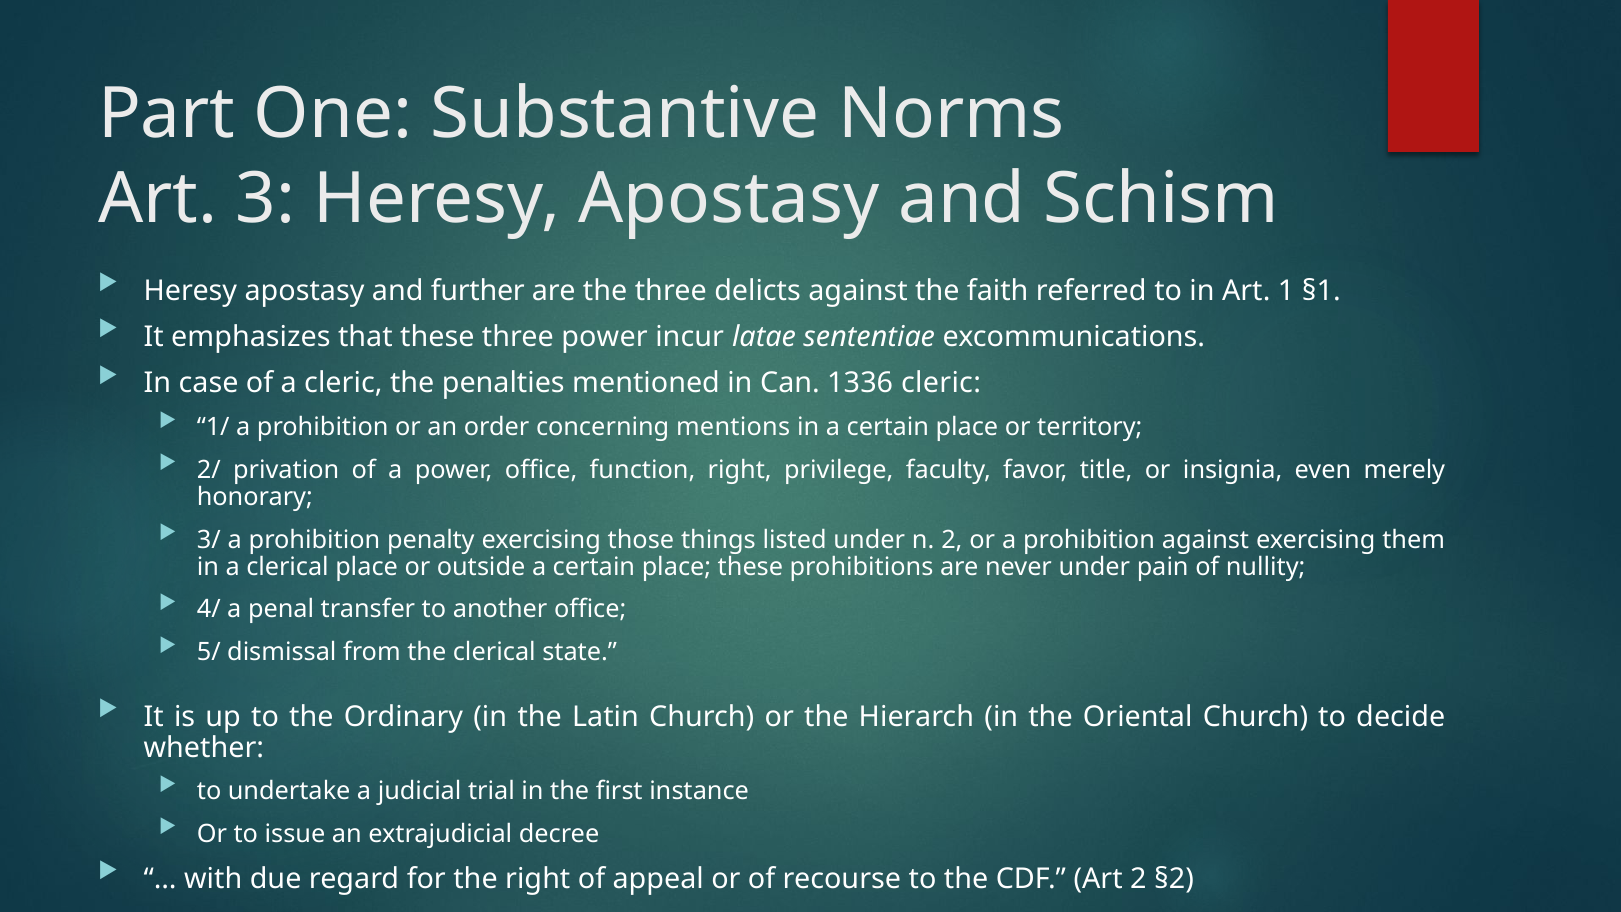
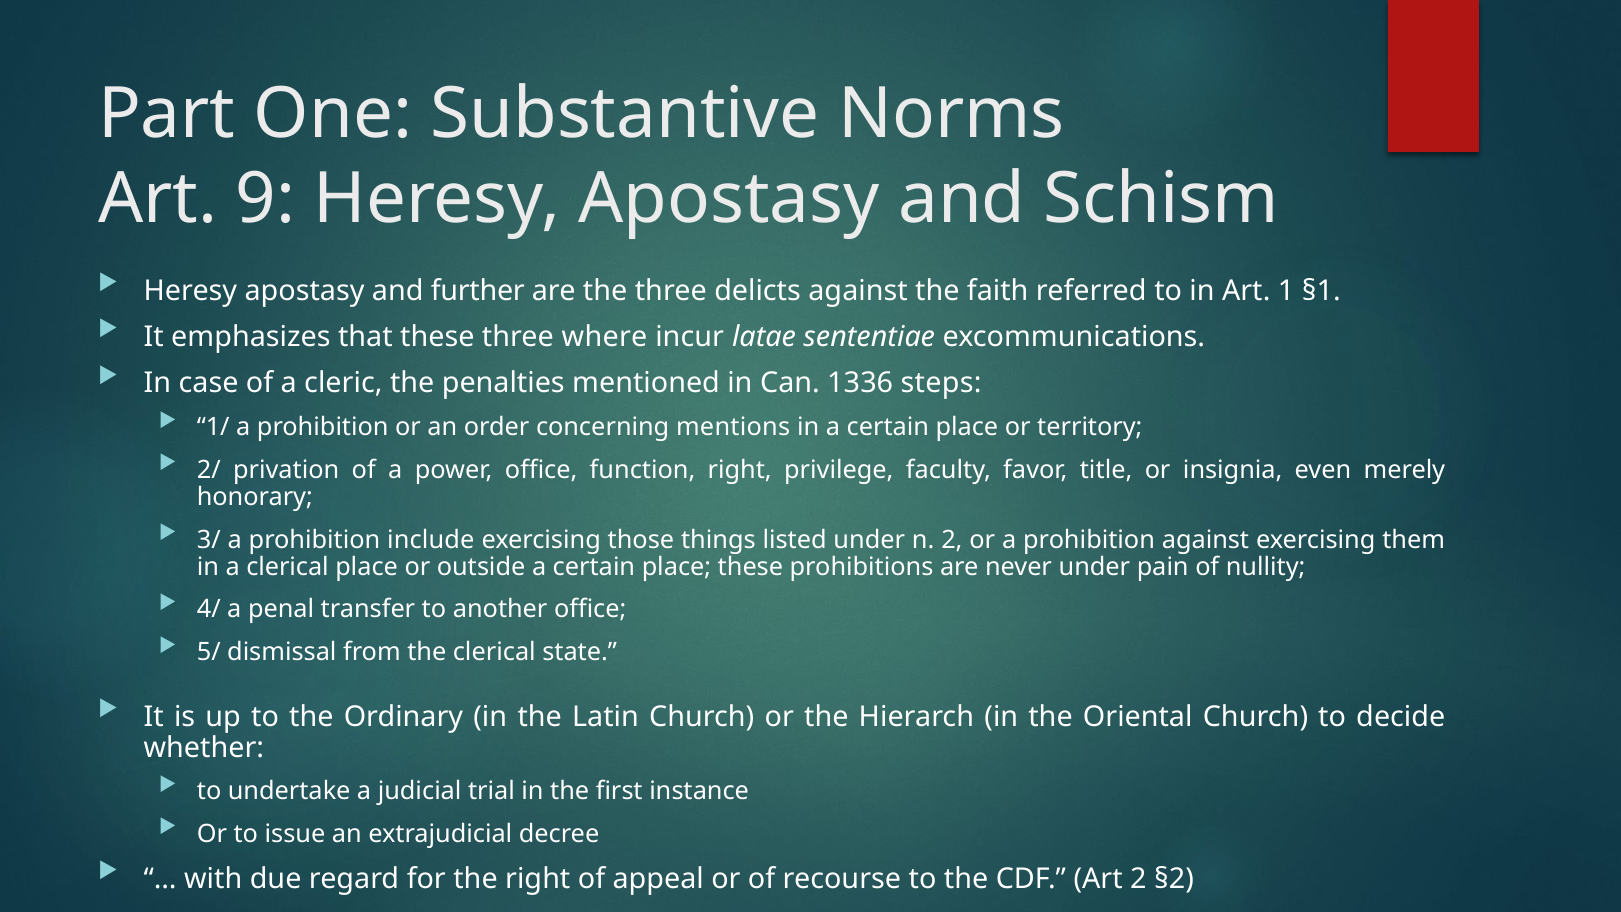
3: 3 -> 9
three power: power -> where
1336 cleric: cleric -> steps
penalty: penalty -> include
